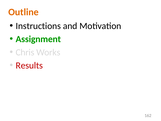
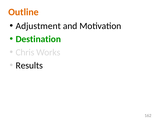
Instructions: Instructions -> Adjustment
Assignment: Assignment -> Destination
Results colour: red -> black
